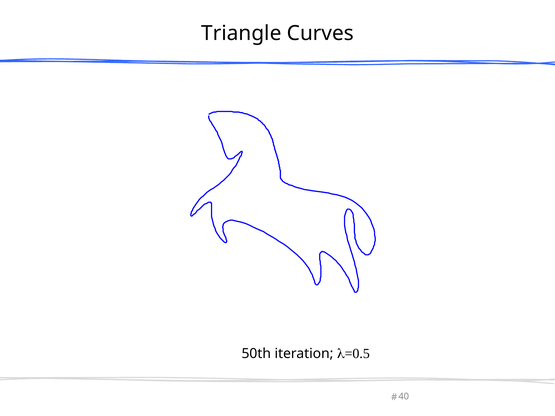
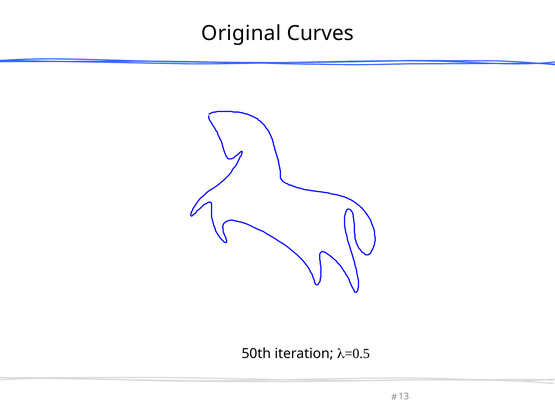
Triangle: Triangle -> Original
40: 40 -> 13
